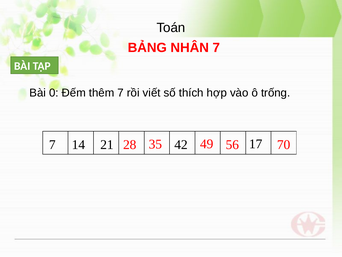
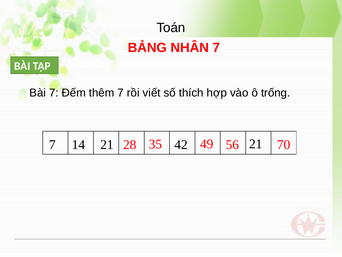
Bài 0: 0 -> 7
21 17: 17 -> 21
